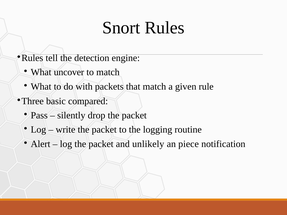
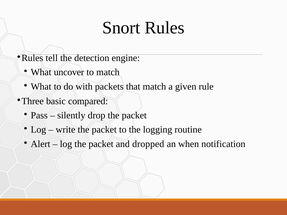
unlikely: unlikely -> dropped
piece: piece -> when
